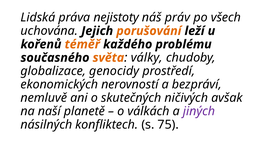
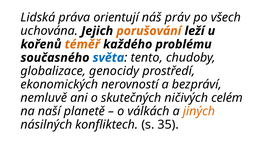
nejistoty: nejistoty -> orientují
světa colour: orange -> blue
války: války -> tento
avšak: avšak -> celém
jiných colour: purple -> orange
75: 75 -> 35
